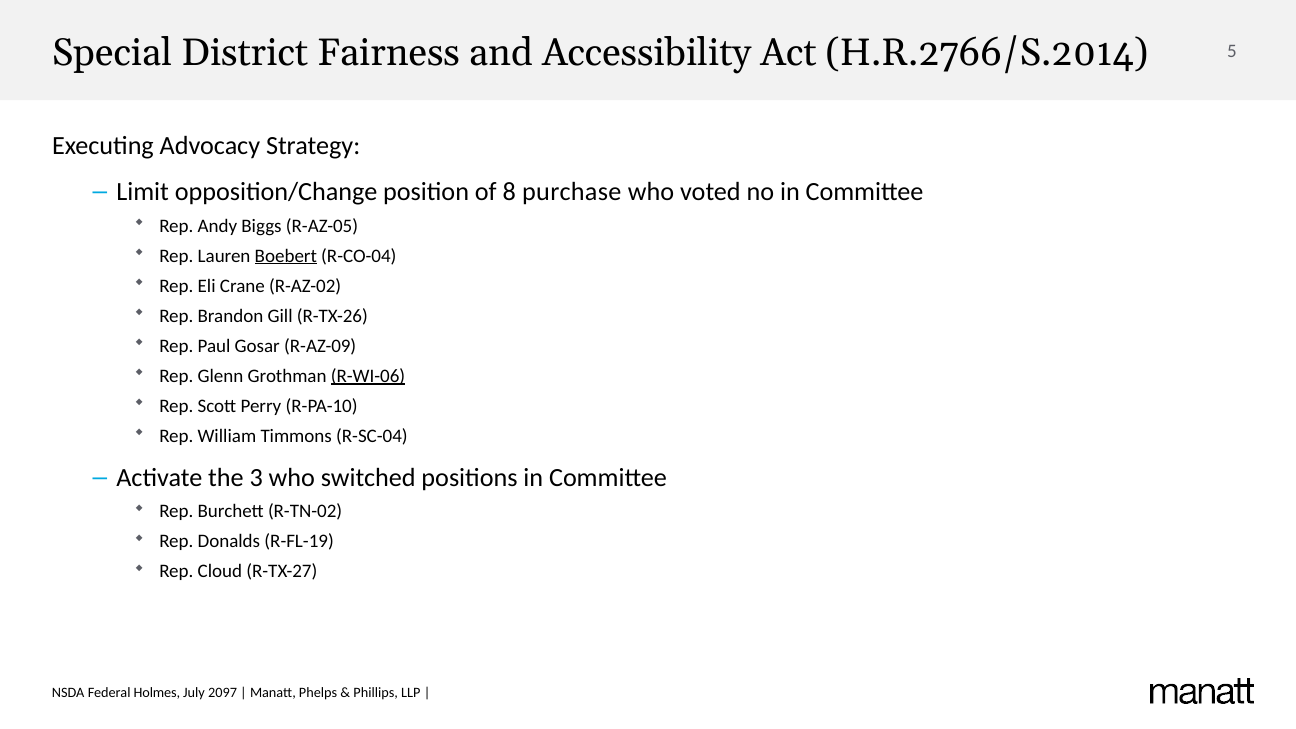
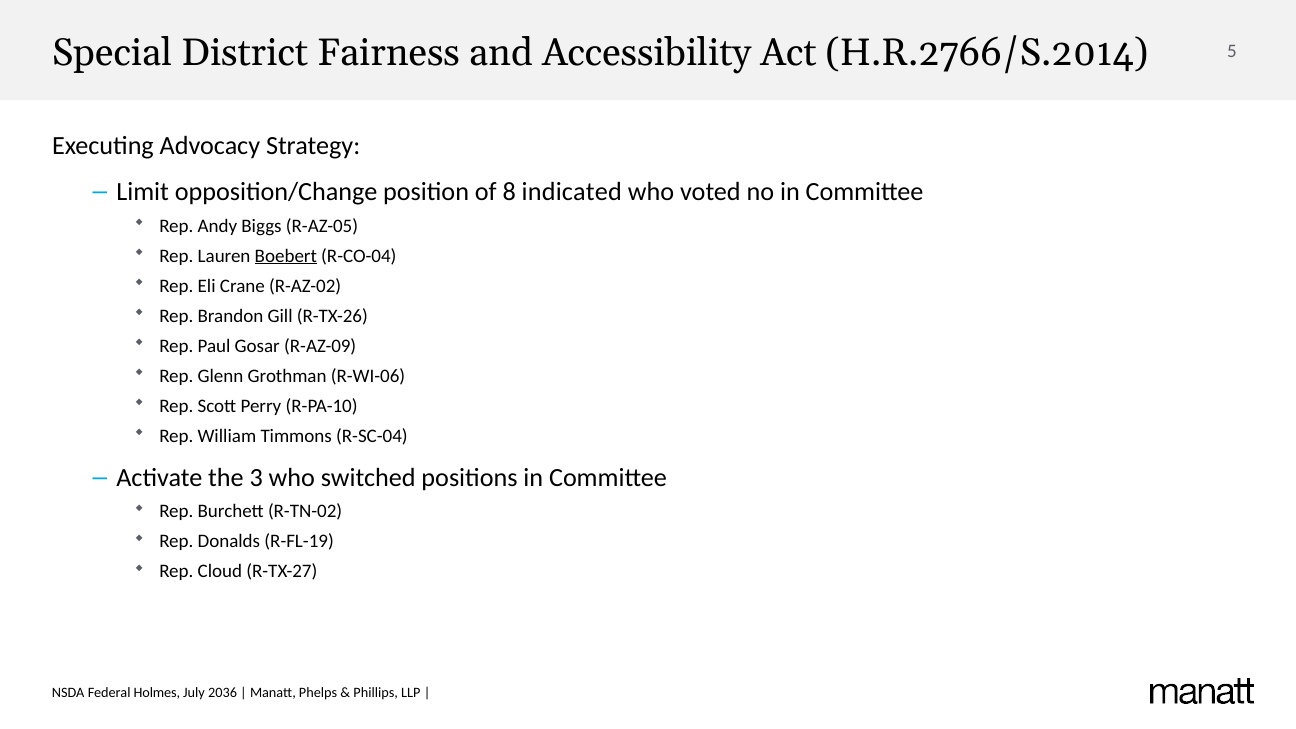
purchase: purchase -> indicated
R-WI-06 underline: present -> none
2097: 2097 -> 2036
